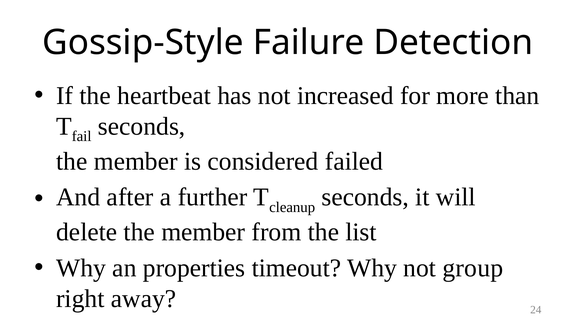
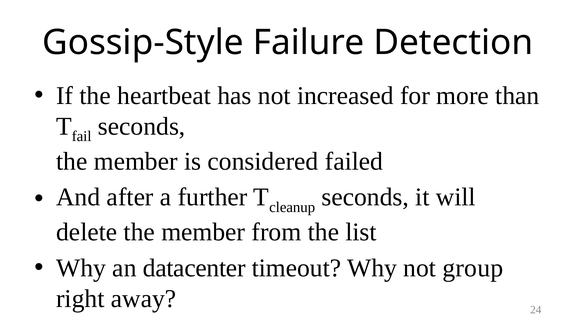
properties: properties -> datacenter
